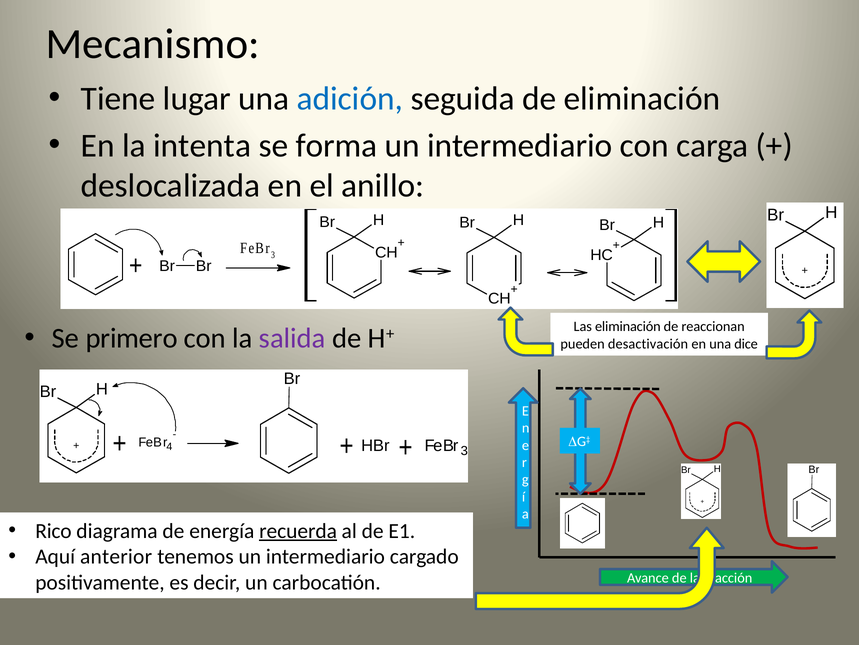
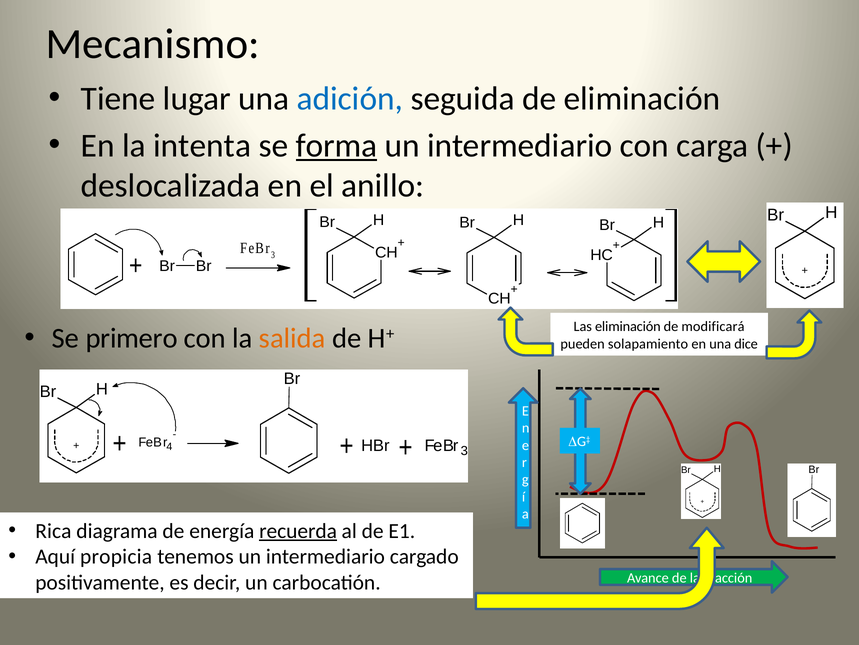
forma underline: none -> present
reaccionan: reaccionan -> modificará
salida colour: purple -> orange
desactivación: desactivación -> solapamiento
Rico: Rico -> Rica
anterior: anterior -> propicia
